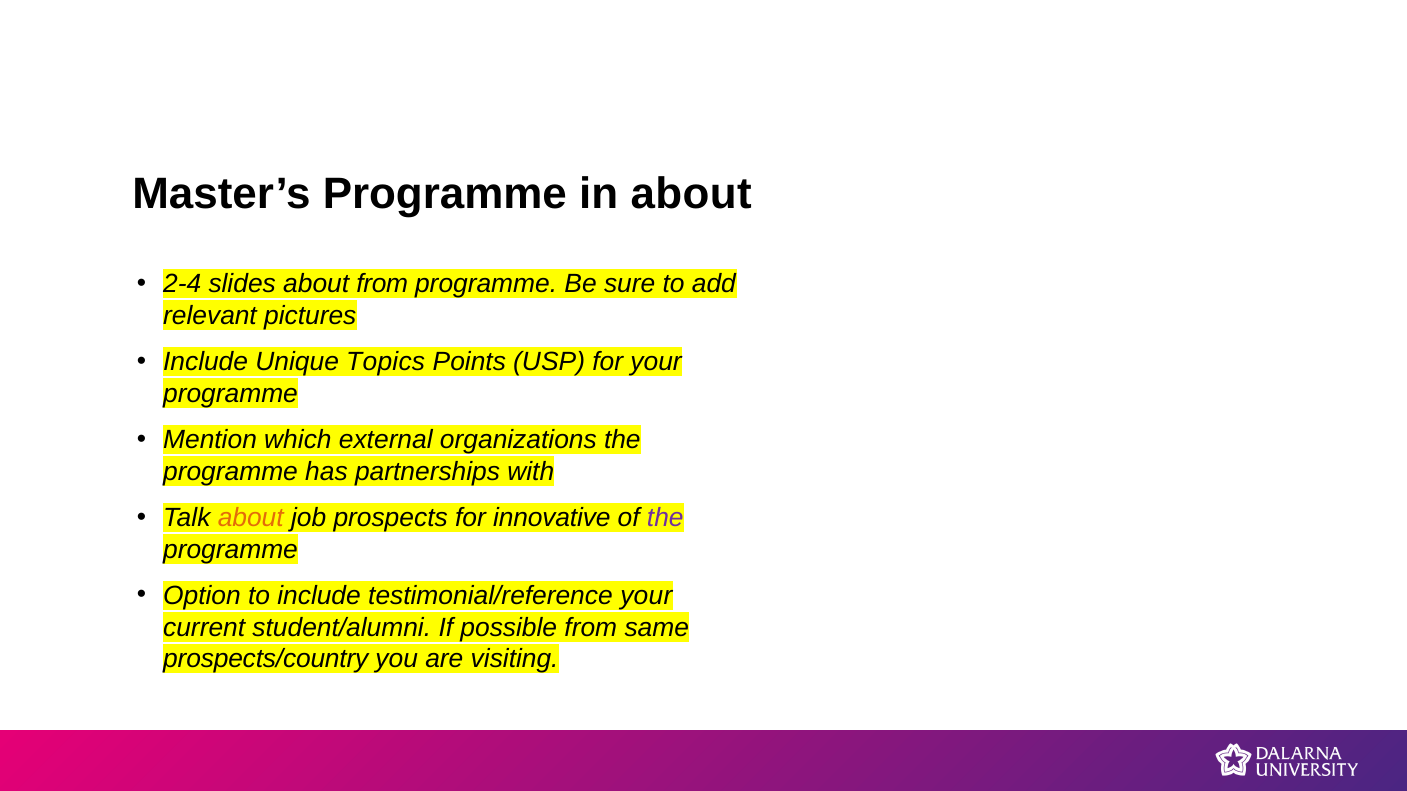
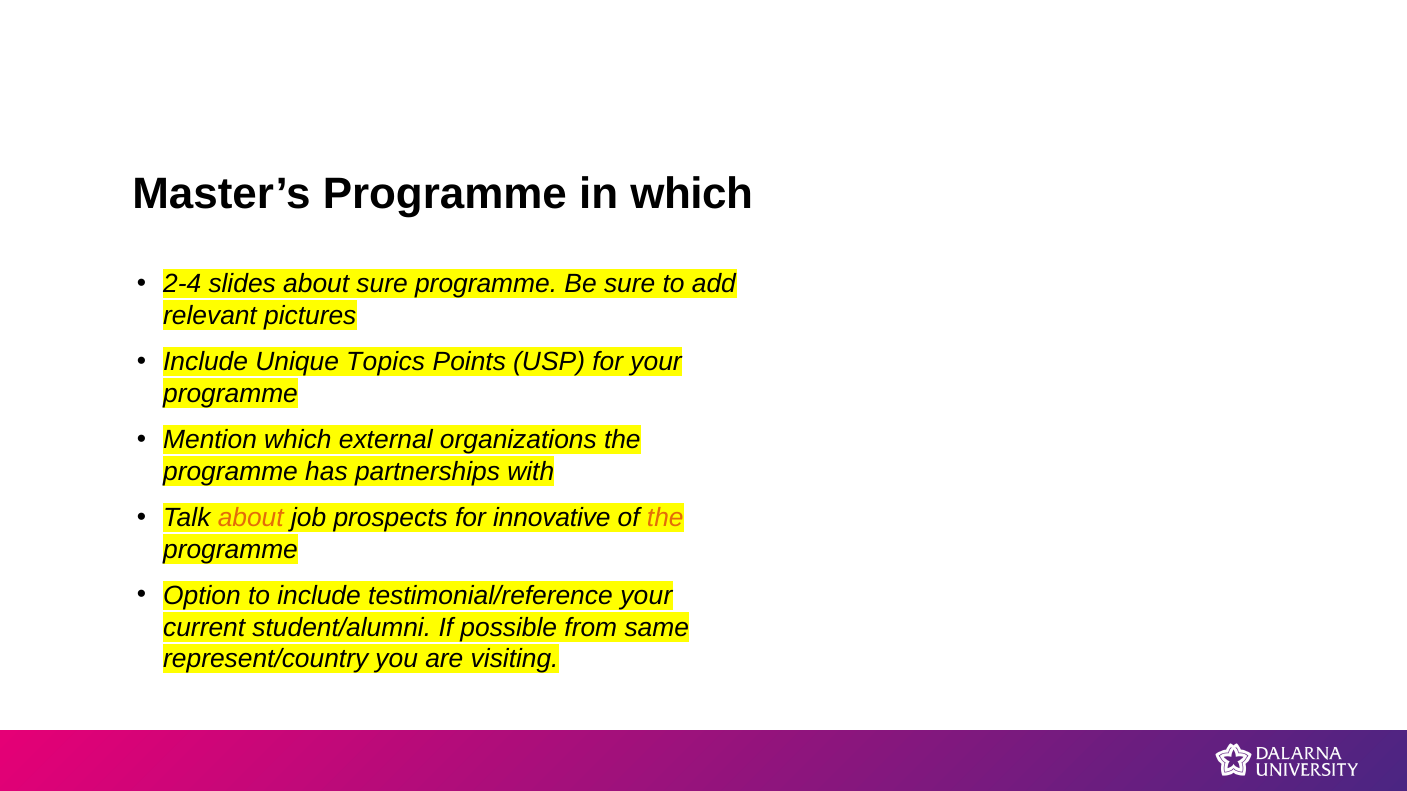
in about: about -> which
about from: from -> sure
the at (665, 518) colour: purple -> orange
prospects/country: prospects/country -> represent/country
